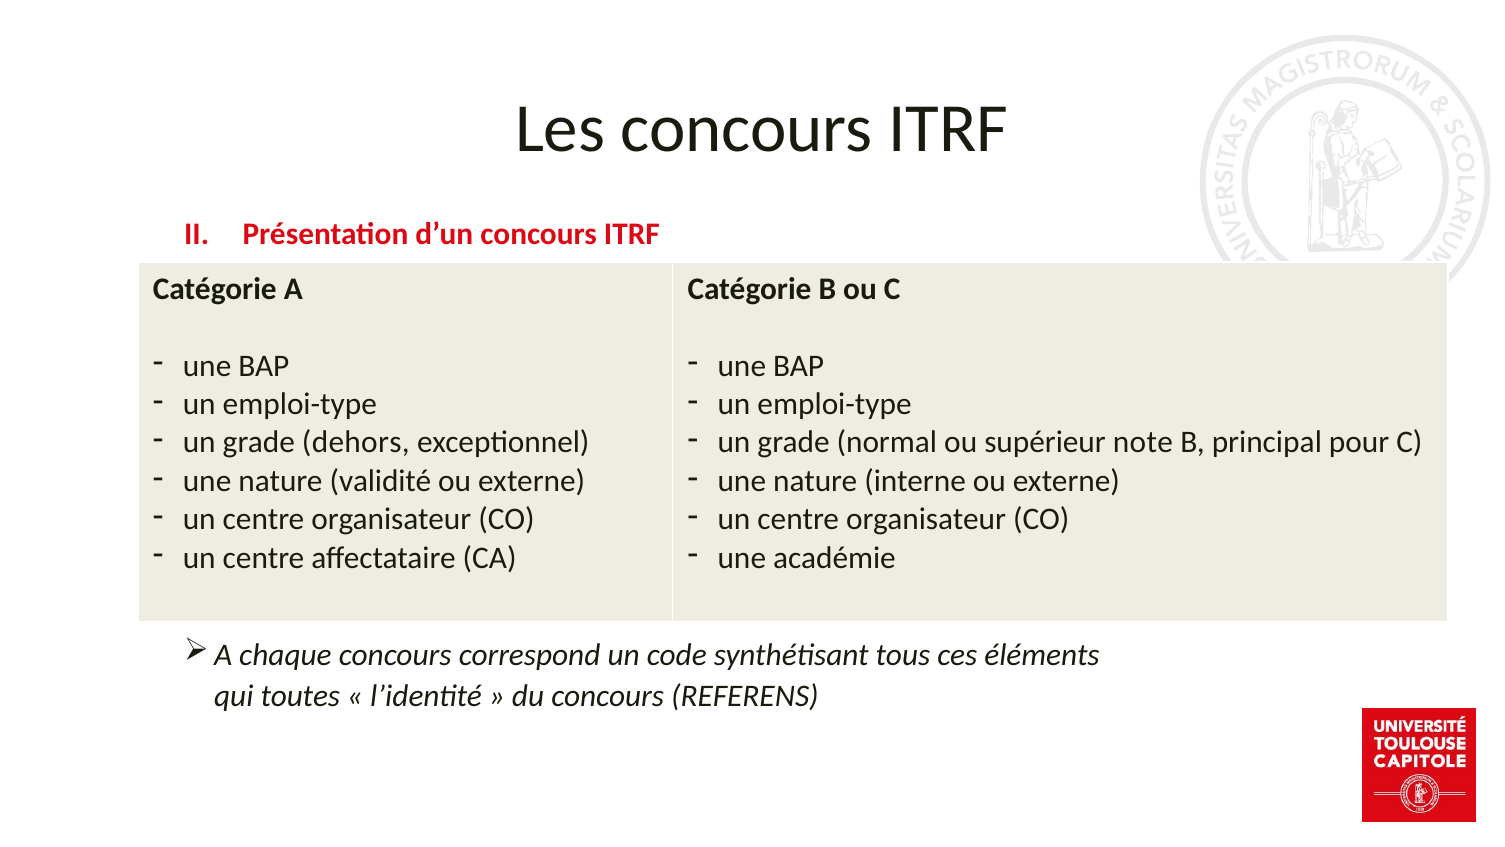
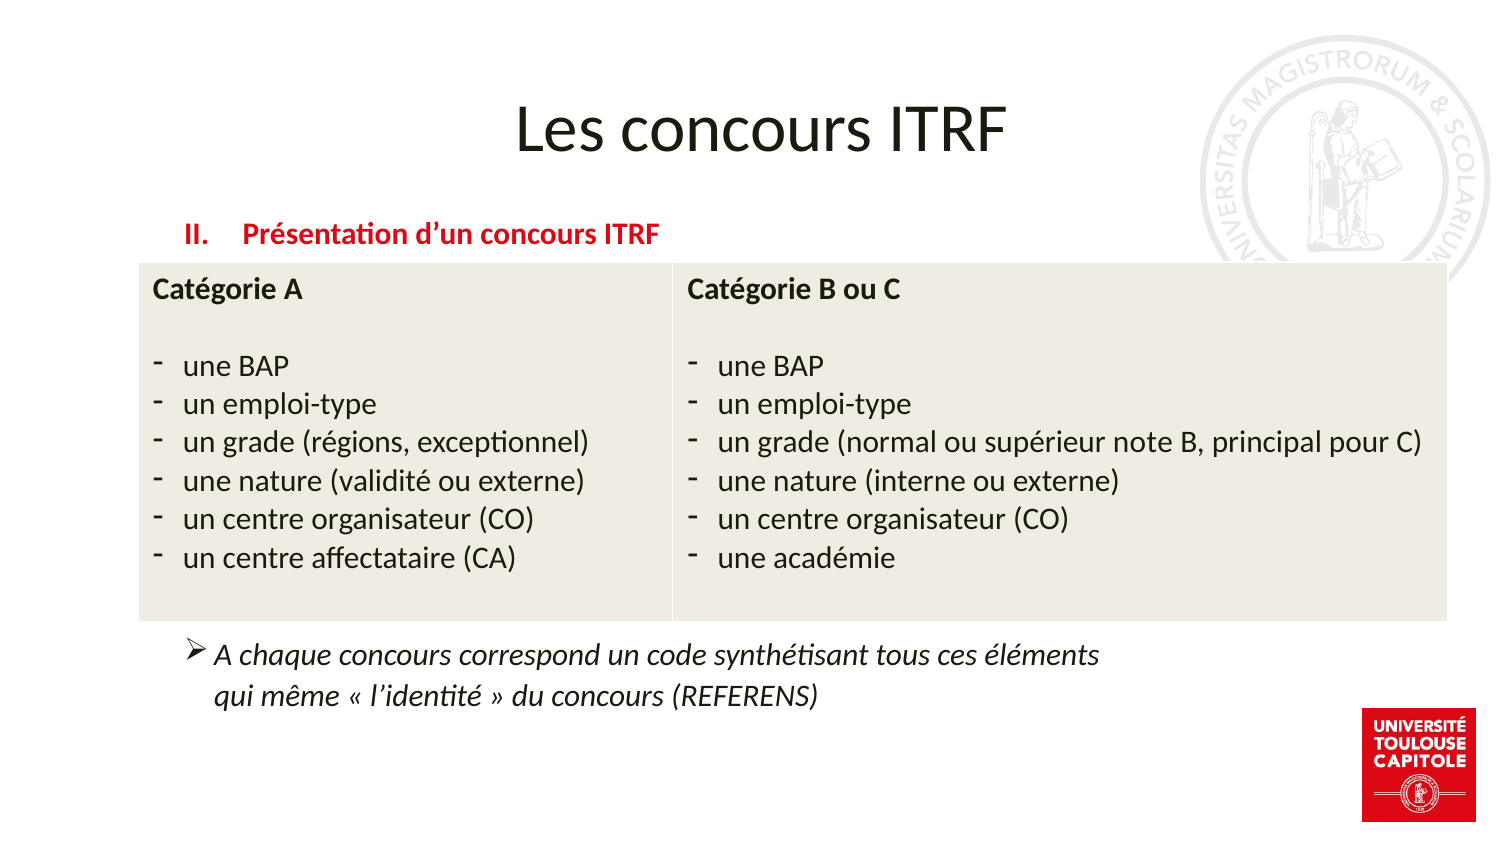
dehors: dehors -> régions
toutes: toutes -> même
